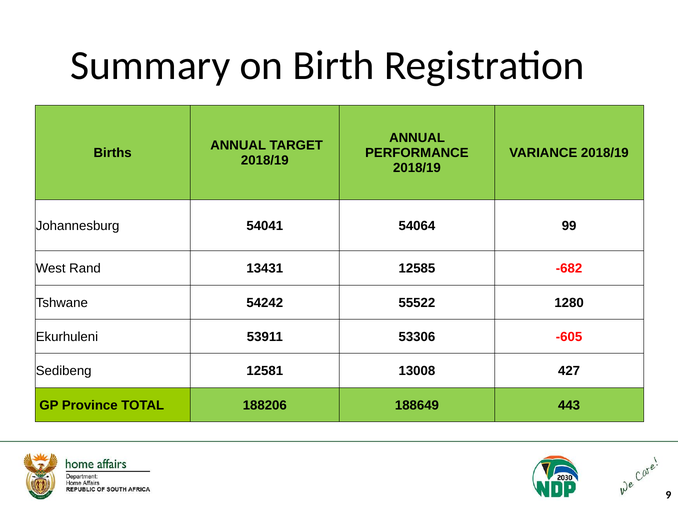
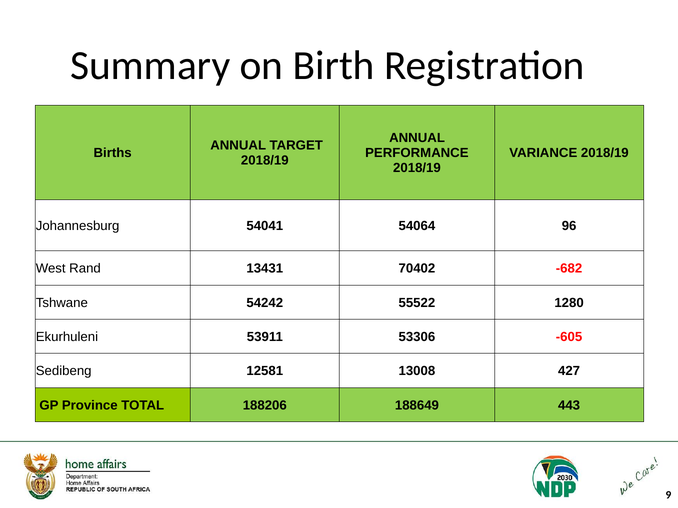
99: 99 -> 96
12585: 12585 -> 70402
